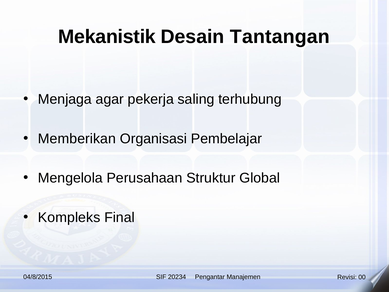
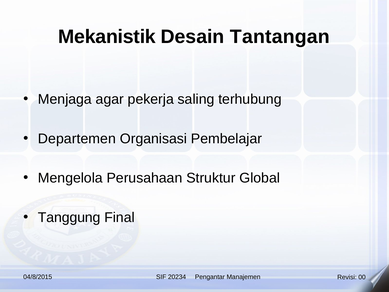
Memberikan: Memberikan -> Departemen
Kompleks: Kompleks -> Tanggung
